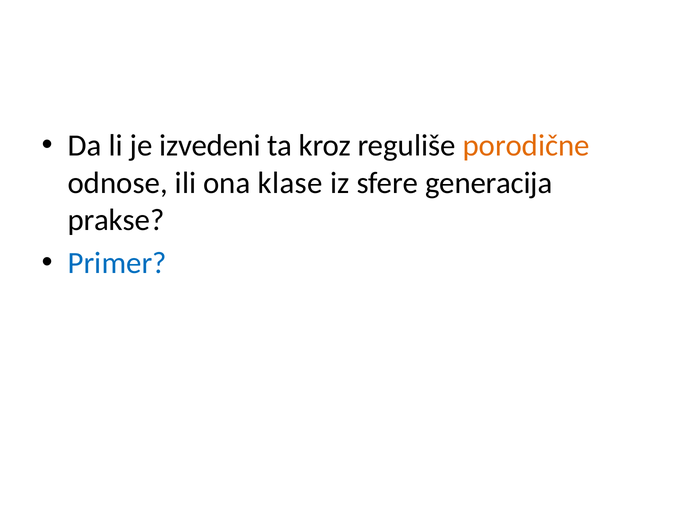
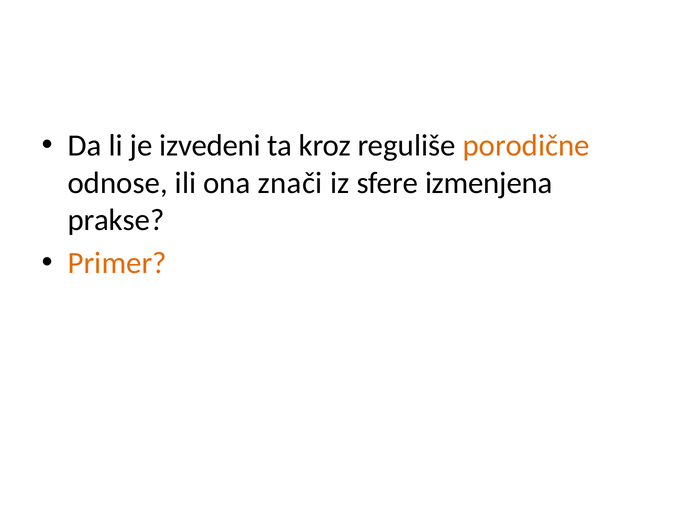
klase: klase -> znači
generacija: generacija -> izmenjena
Primer colour: blue -> orange
